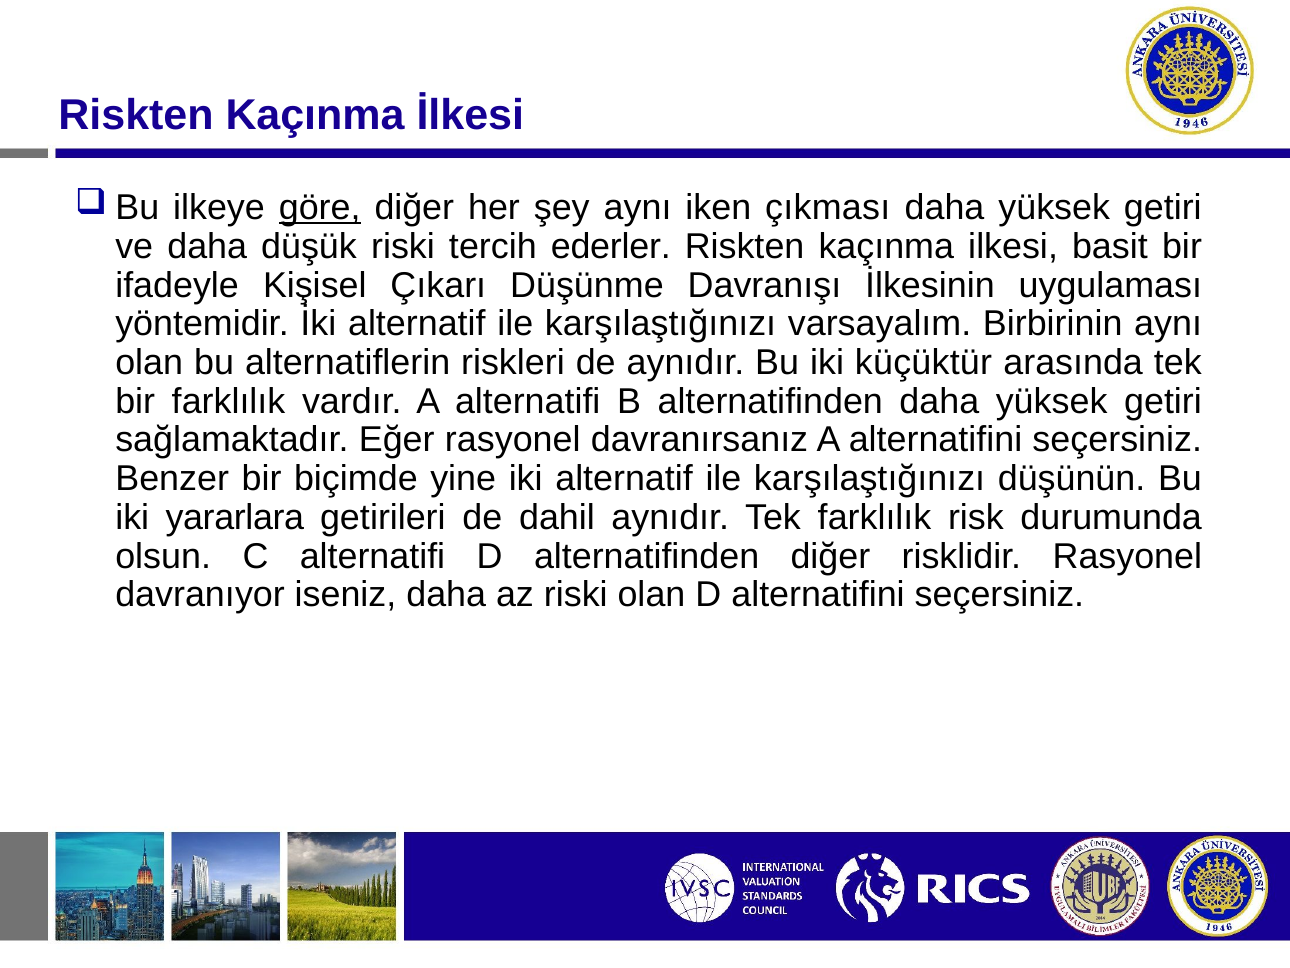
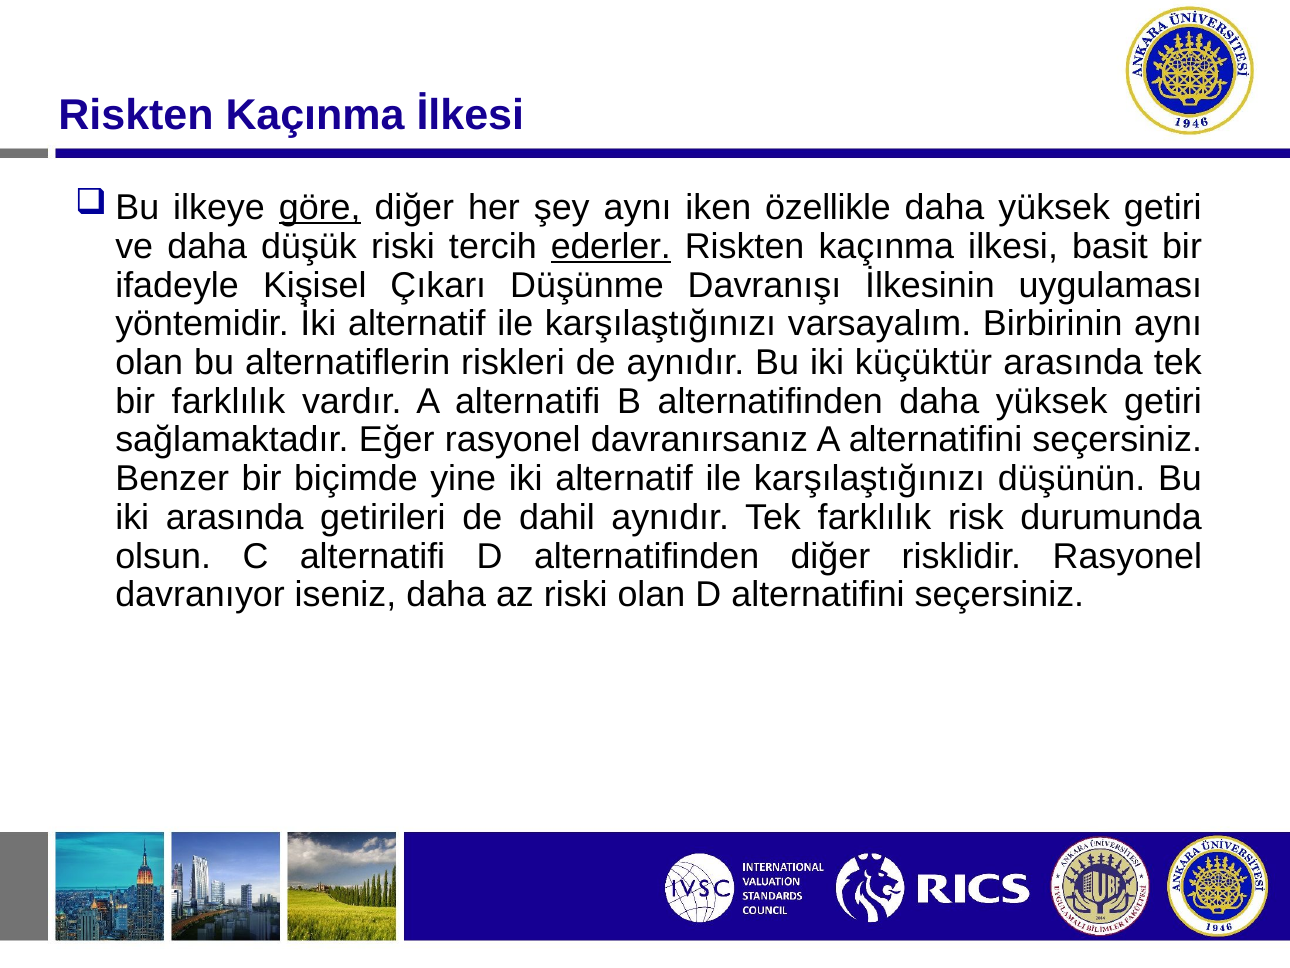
çıkması: çıkması -> özellikle
ederler underline: none -> present
iki yararlara: yararlara -> arasında
